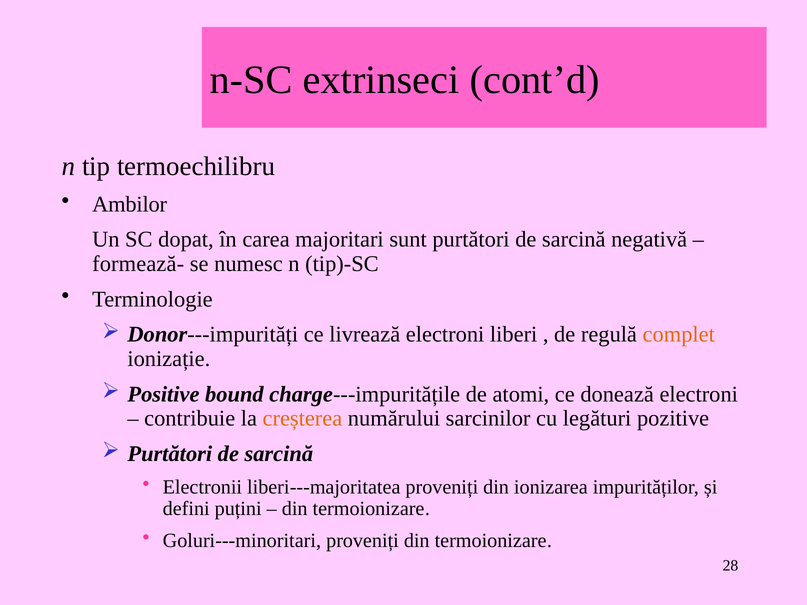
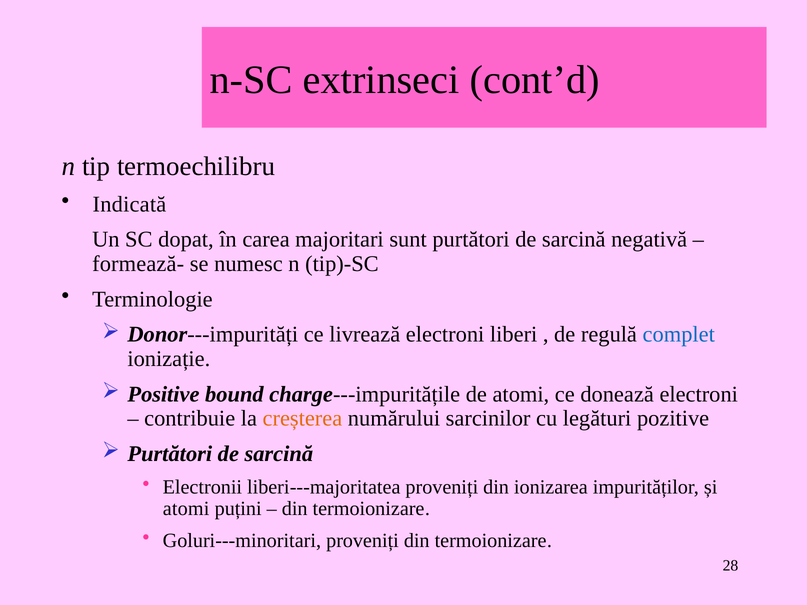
Ambilor: Ambilor -> Indicată
complet colour: orange -> blue
defini at (186, 509): defini -> atomi
